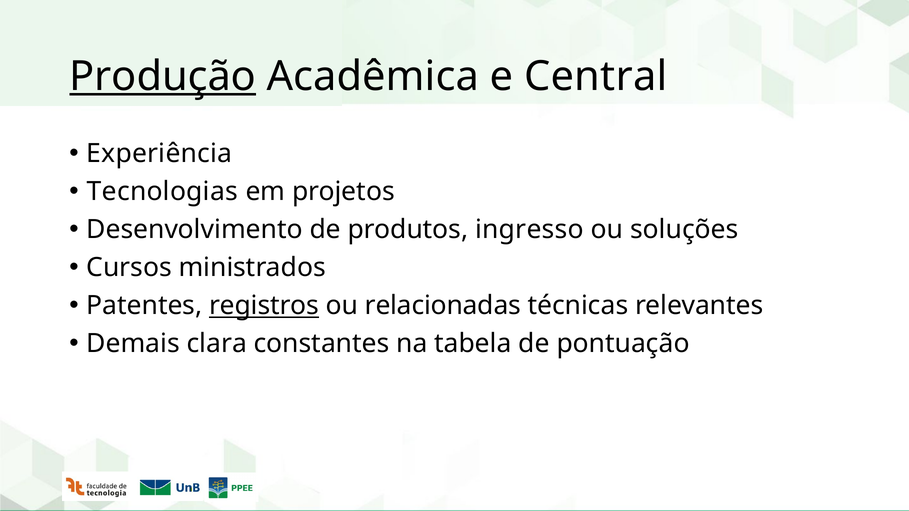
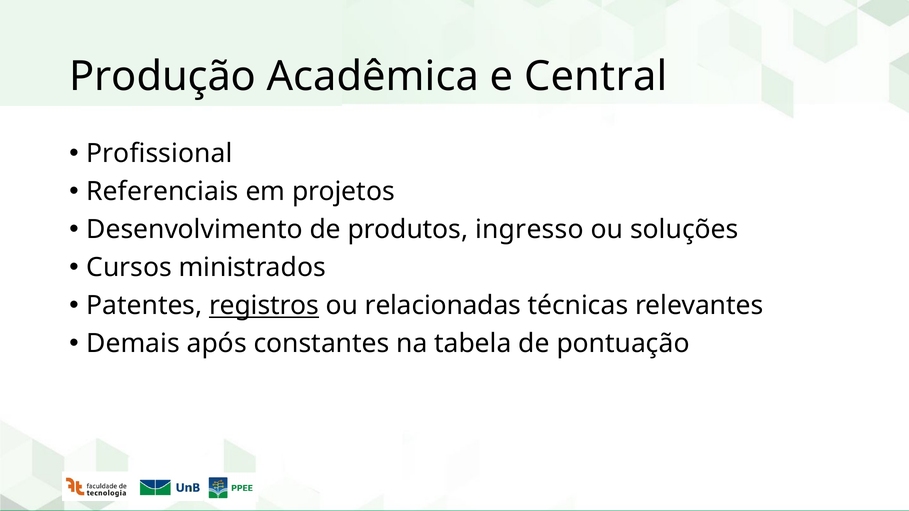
Produção underline: present -> none
Experiência: Experiência -> Profissional
Tecnologias: Tecnologias -> Referenciais
clara: clara -> após
